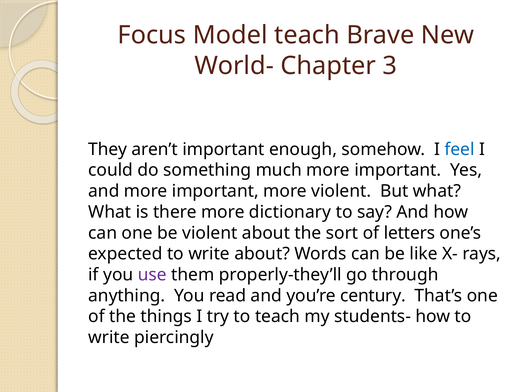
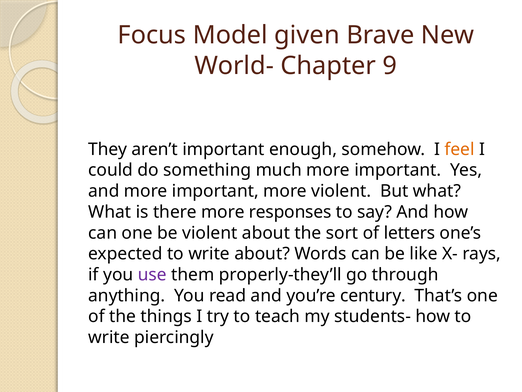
Model teach: teach -> given
3: 3 -> 9
feel colour: blue -> orange
dictionary: dictionary -> responses
